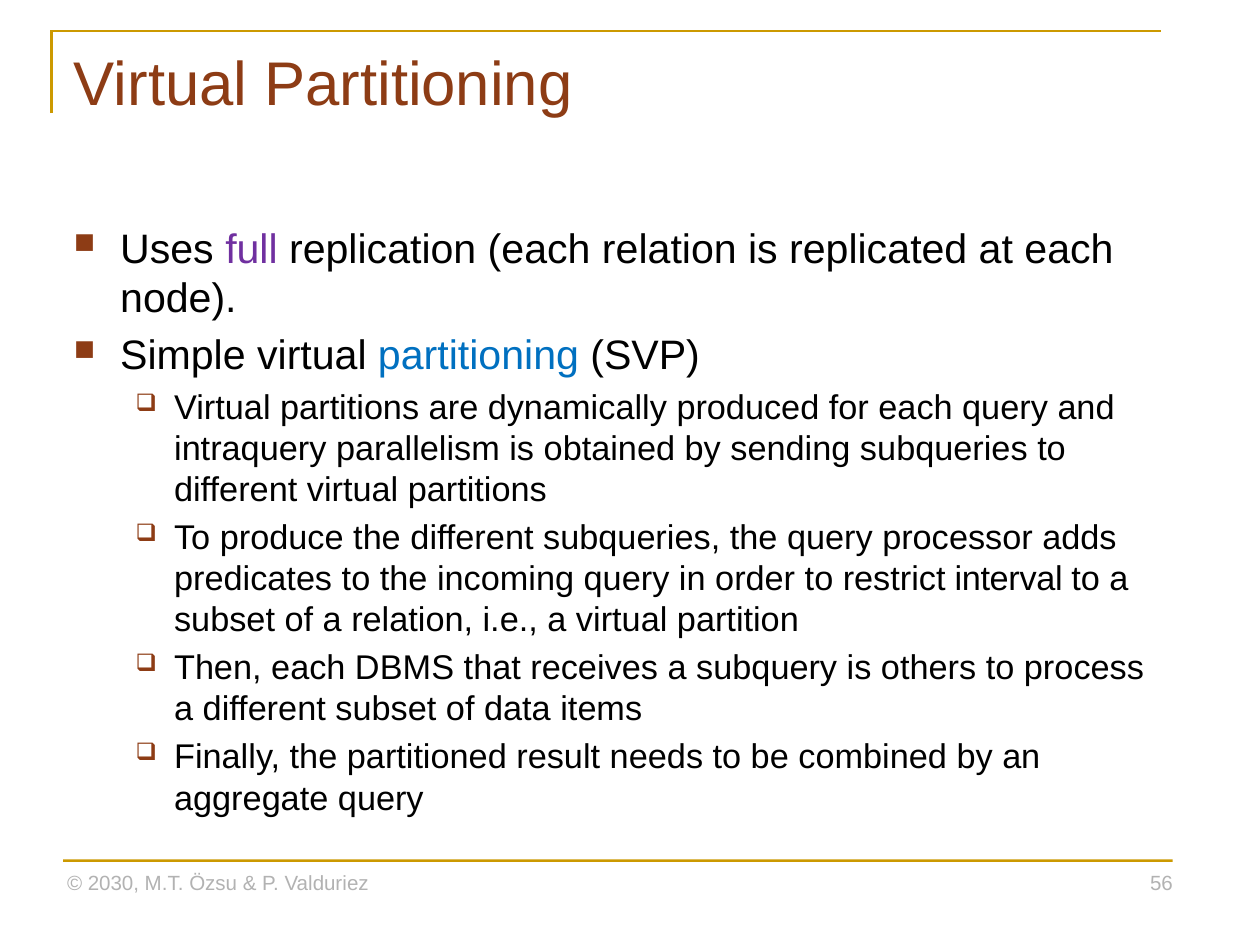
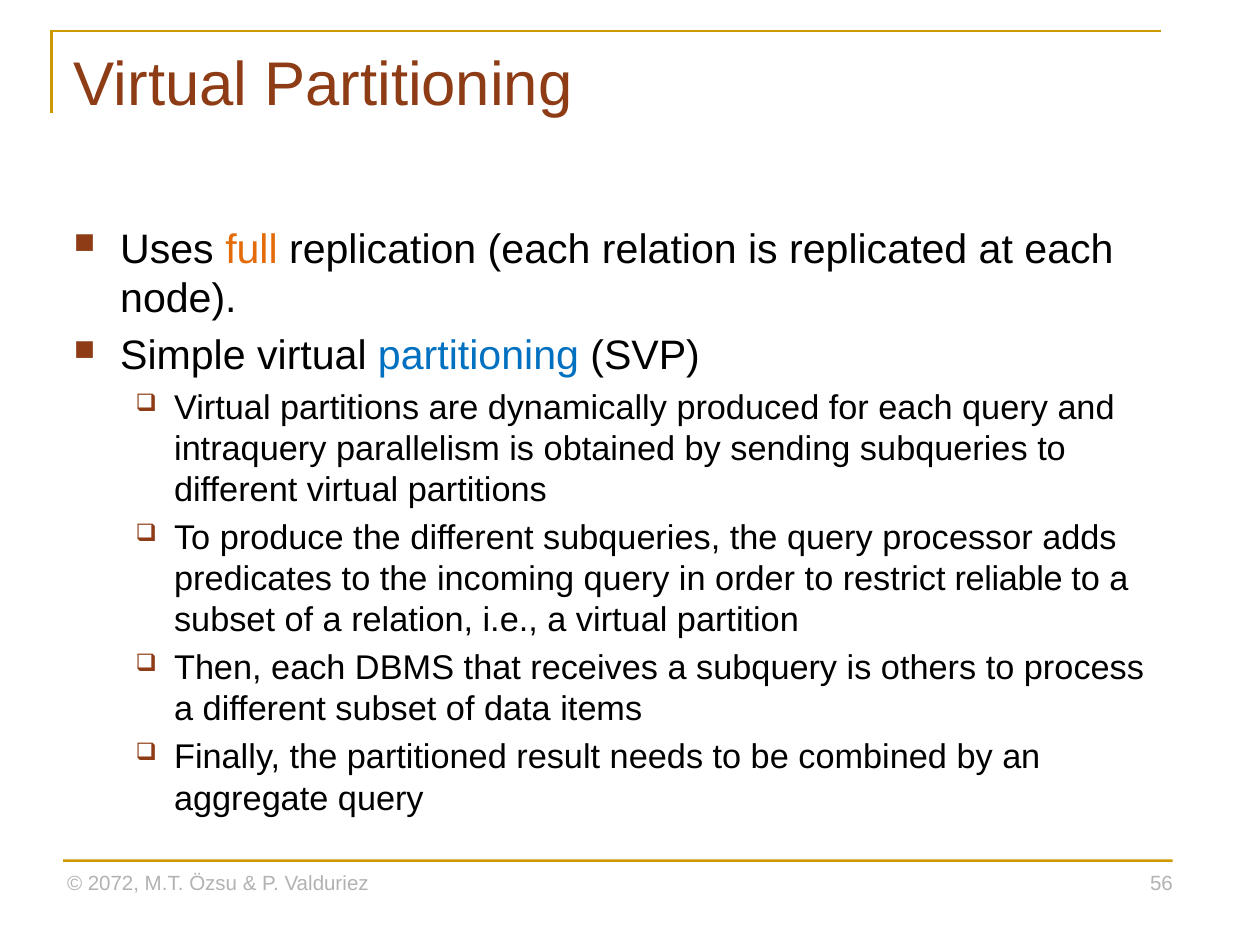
full colour: purple -> orange
interval: interval -> reliable
2030: 2030 -> 2072
